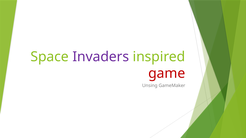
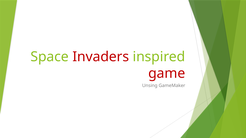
Invaders colour: purple -> red
